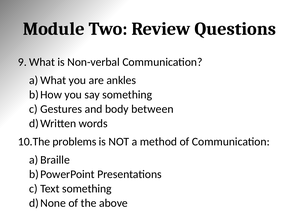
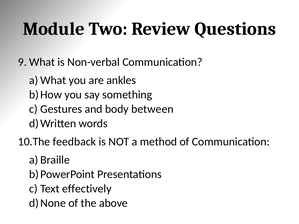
problems: problems -> feedback
something at (87, 189): something -> effectively
